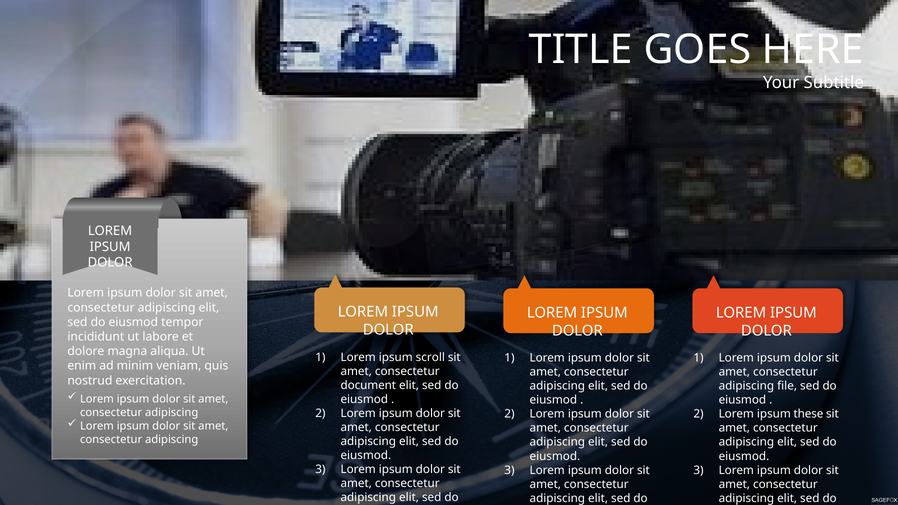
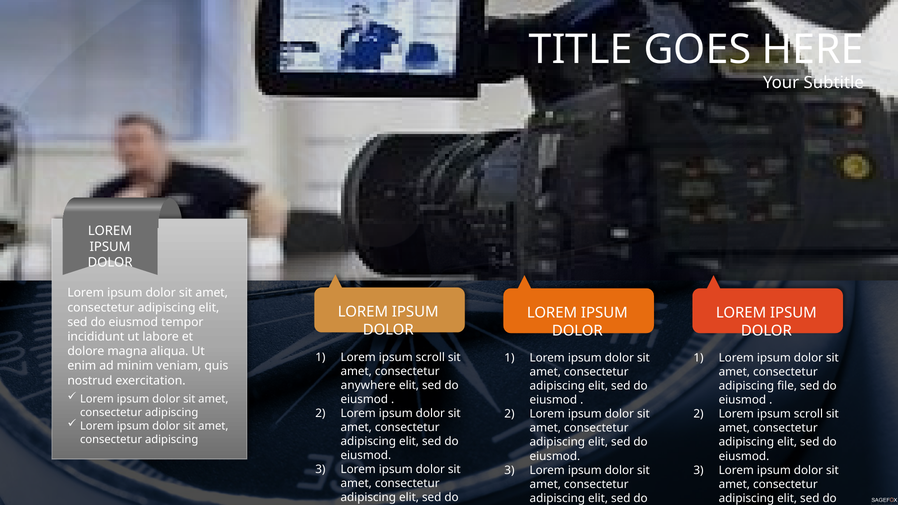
document: document -> anywhere
these at (809, 414): these -> scroll
